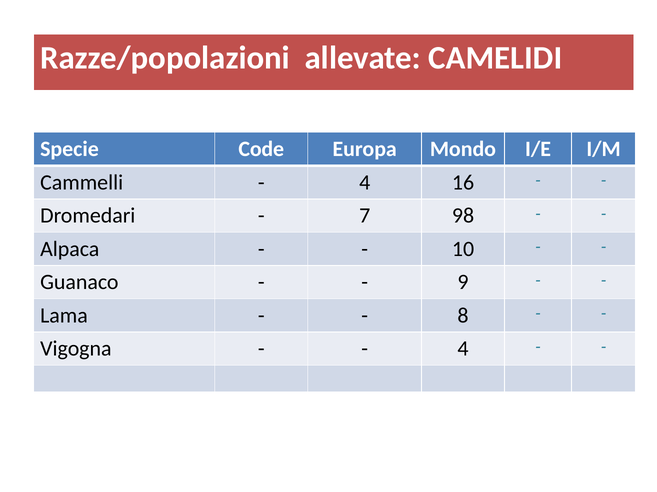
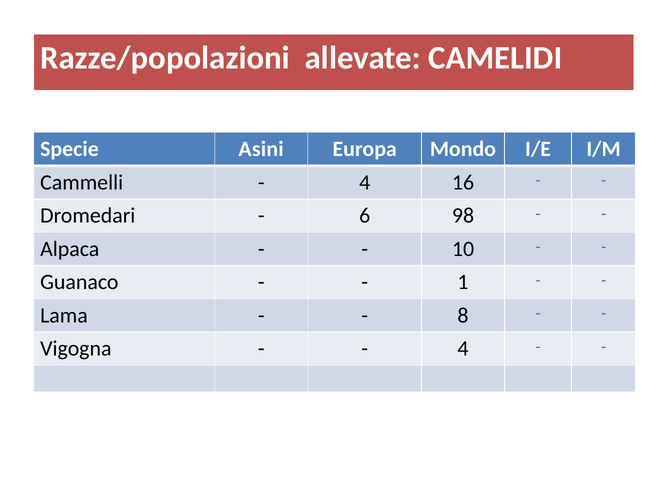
Code: Code -> Asini
7: 7 -> 6
9: 9 -> 1
